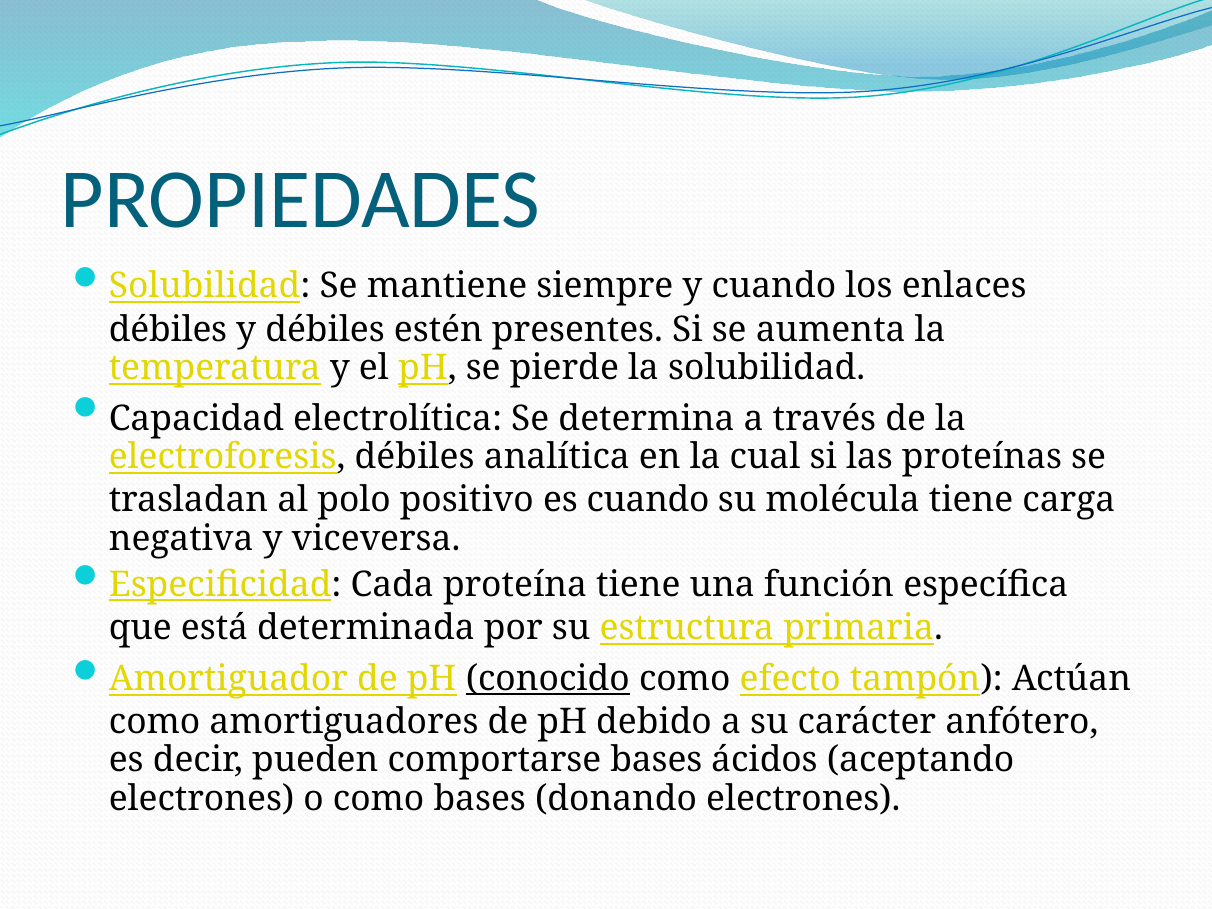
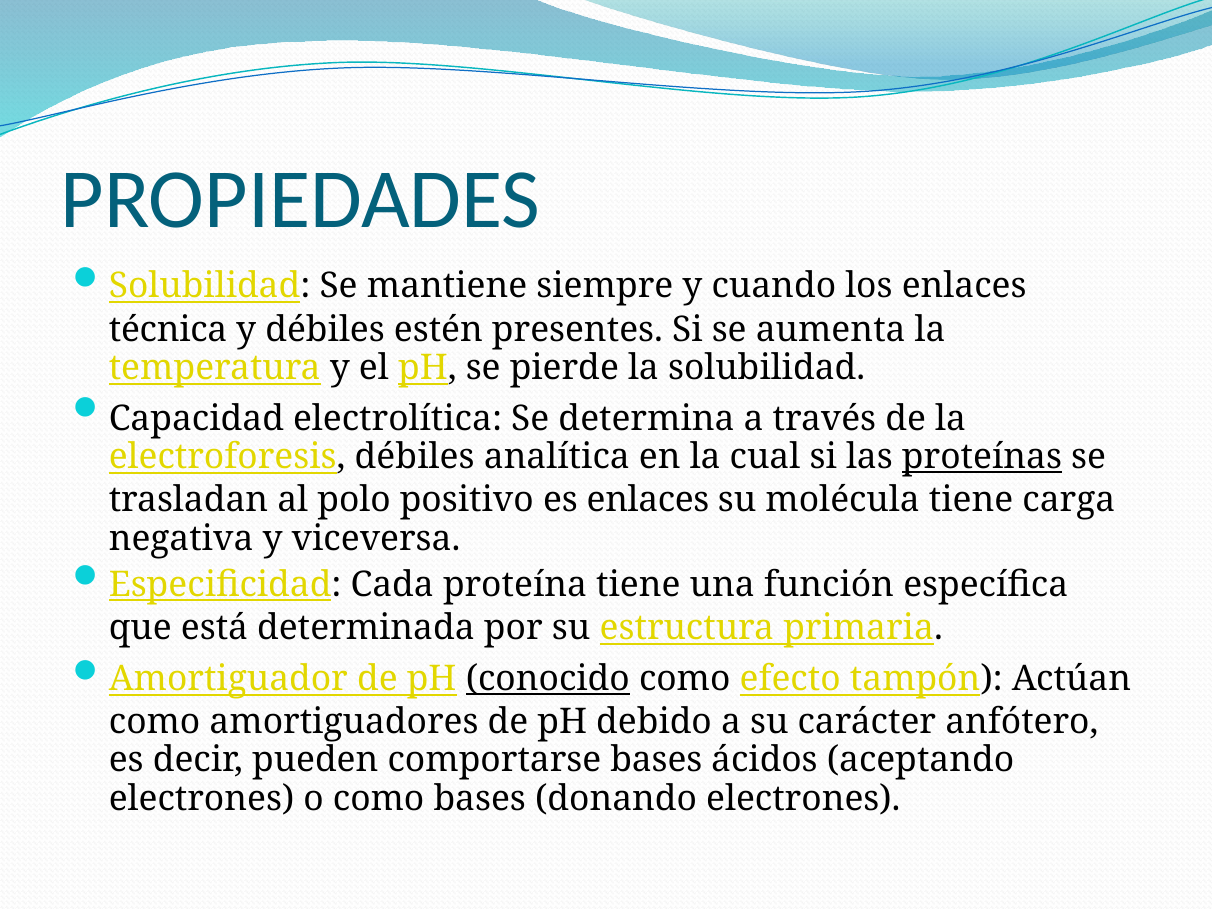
débiles at (168, 329): débiles -> técnica
proteínas underline: none -> present
es cuando: cuando -> enlaces
